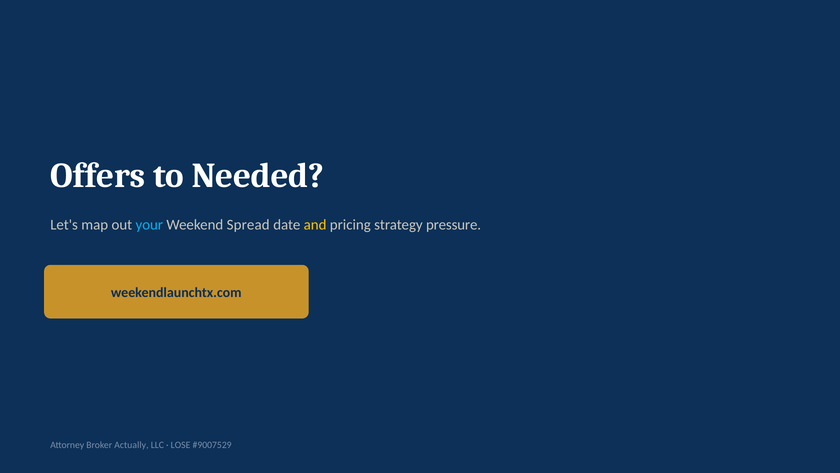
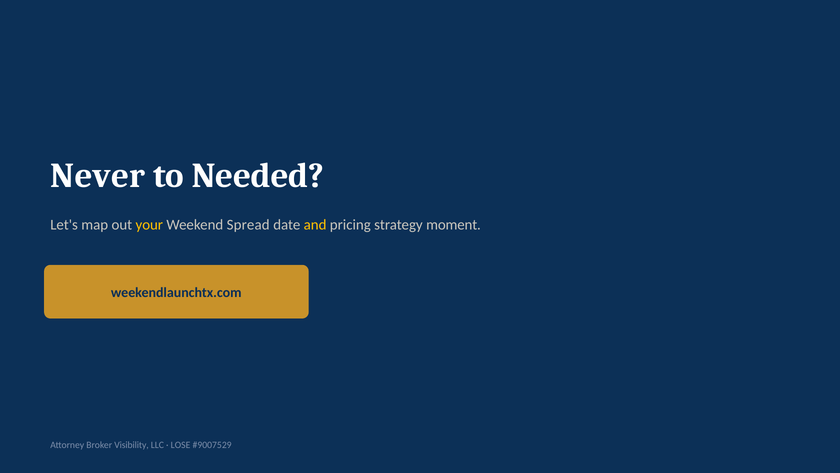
Offers: Offers -> Never
your colour: light blue -> yellow
pressure: pressure -> moment
Actually: Actually -> Visibility
